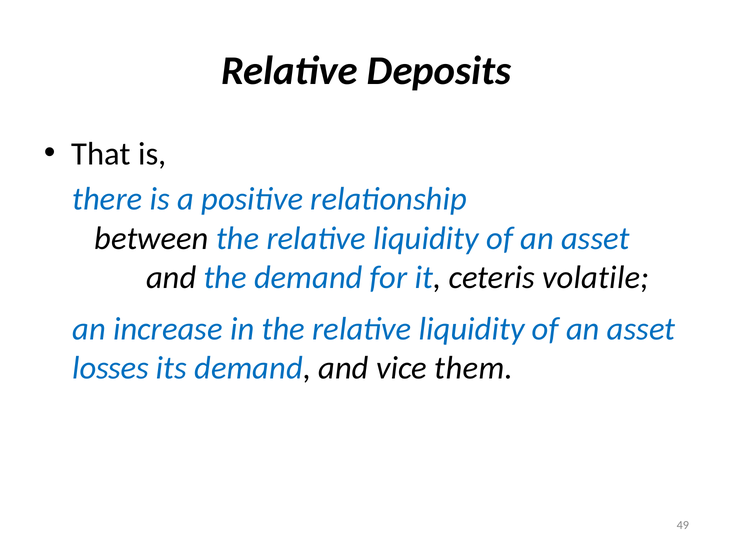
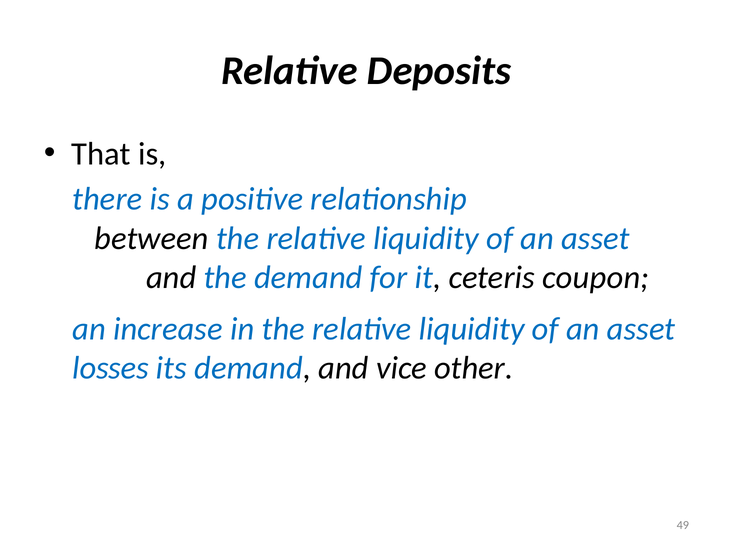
volatile: volatile -> coupon
them: them -> other
